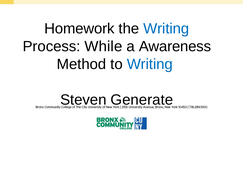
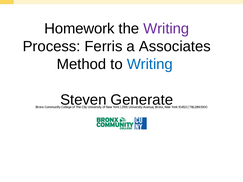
Writing at (166, 29) colour: blue -> purple
While: While -> Ferris
Awareness: Awareness -> Associates
